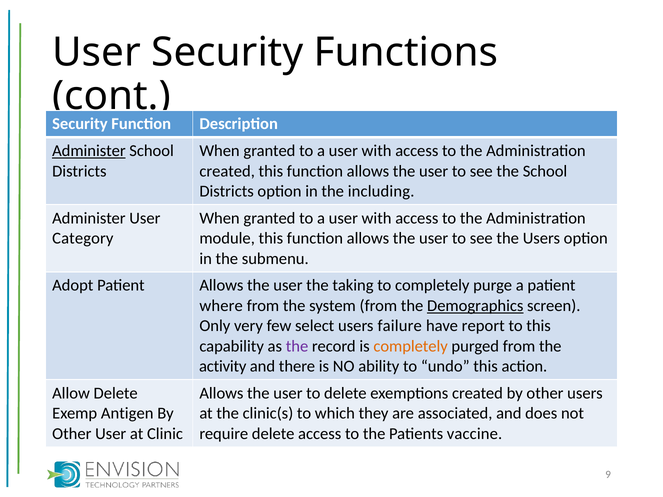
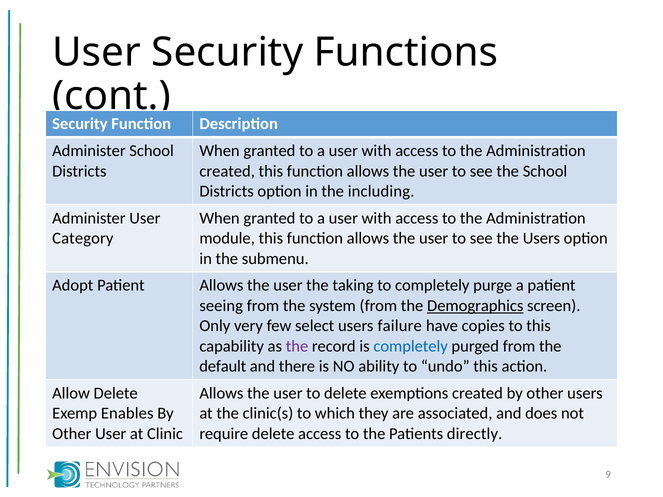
Administer at (89, 151) underline: present -> none
where: where -> seeing
report: report -> copies
completely at (411, 346) colour: orange -> blue
activity: activity -> default
Antigen: Antigen -> Enables
vaccine: vaccine -> directly
